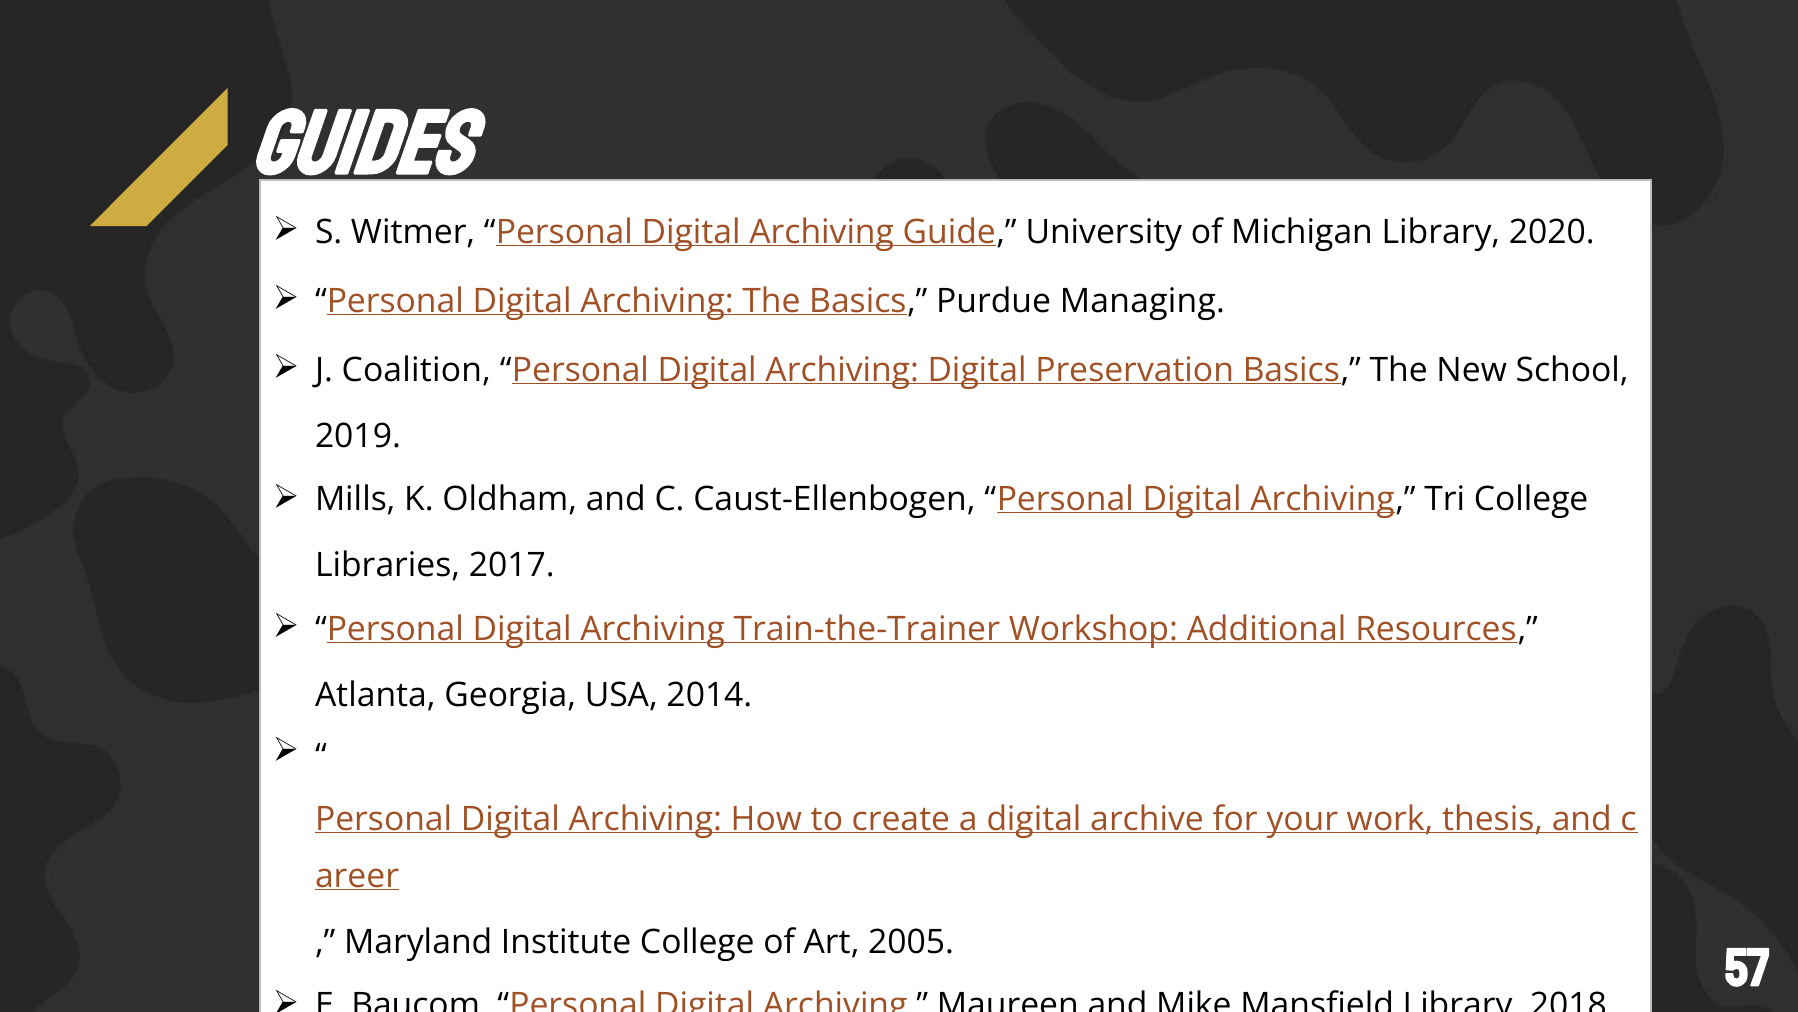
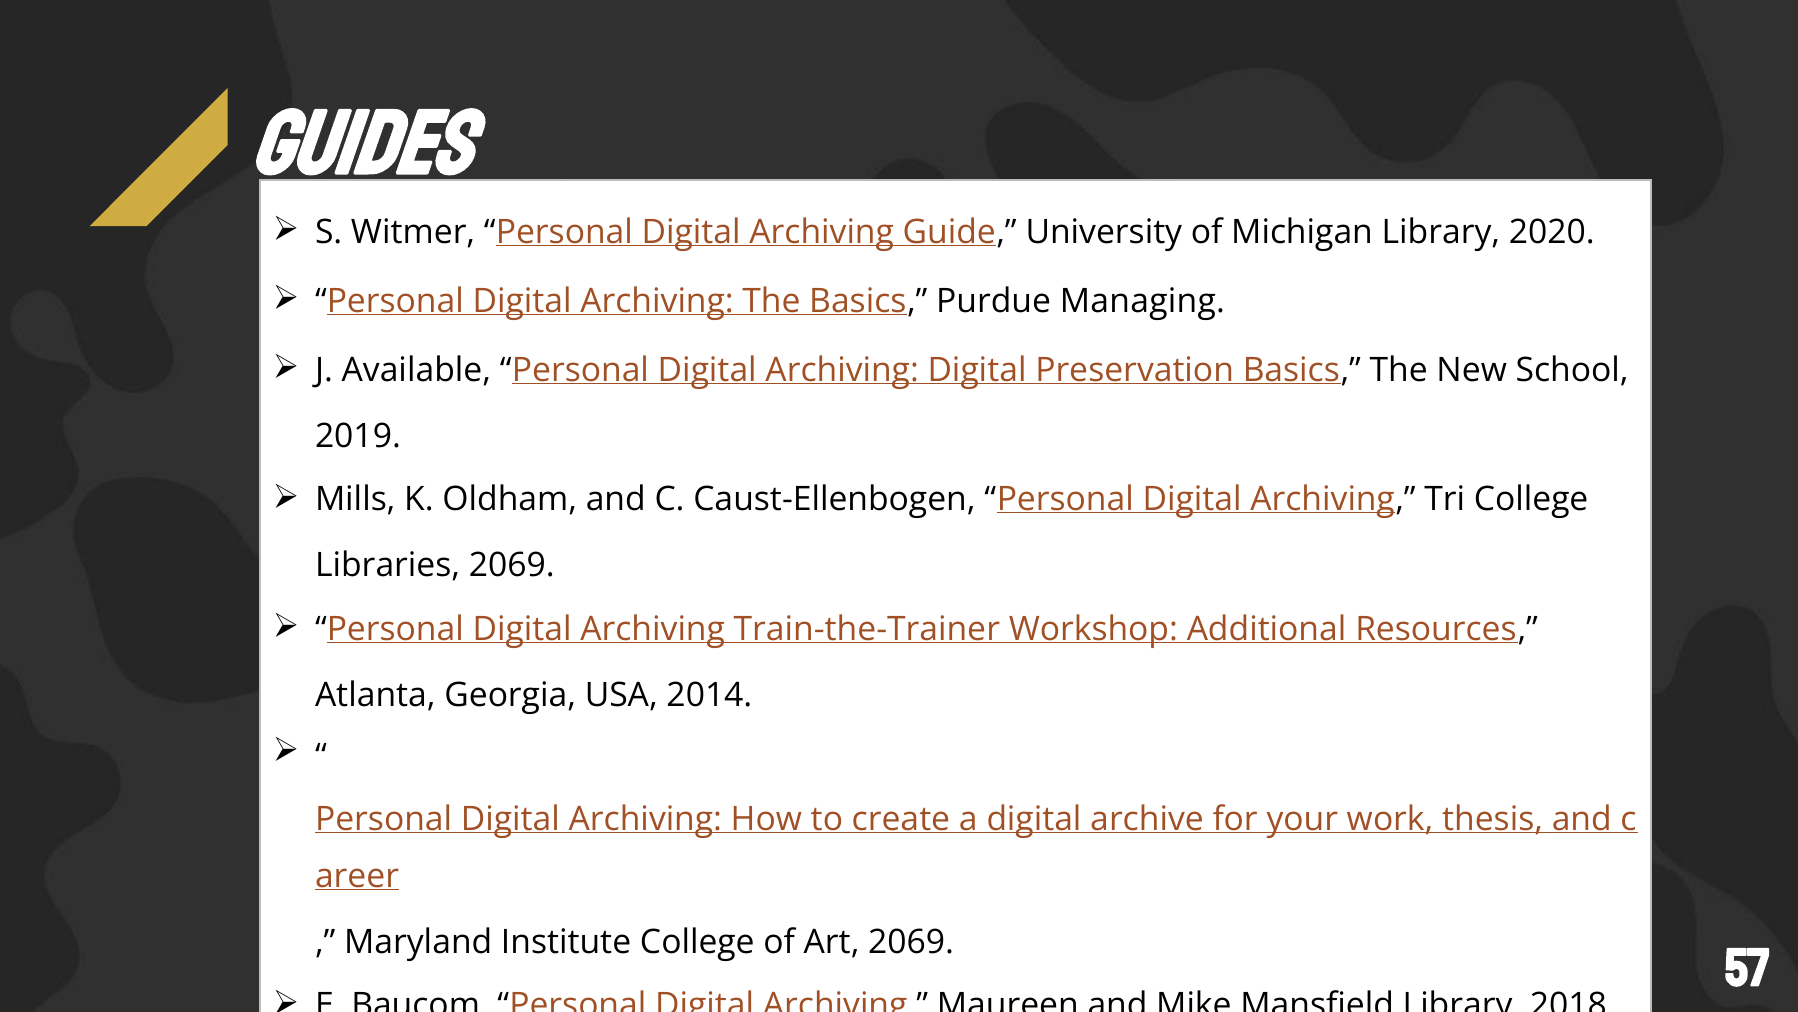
Coalition: Coalition -> Available
Libraries 2017: 2017 -> 2069
Art 2005: 2005 -> 2069
